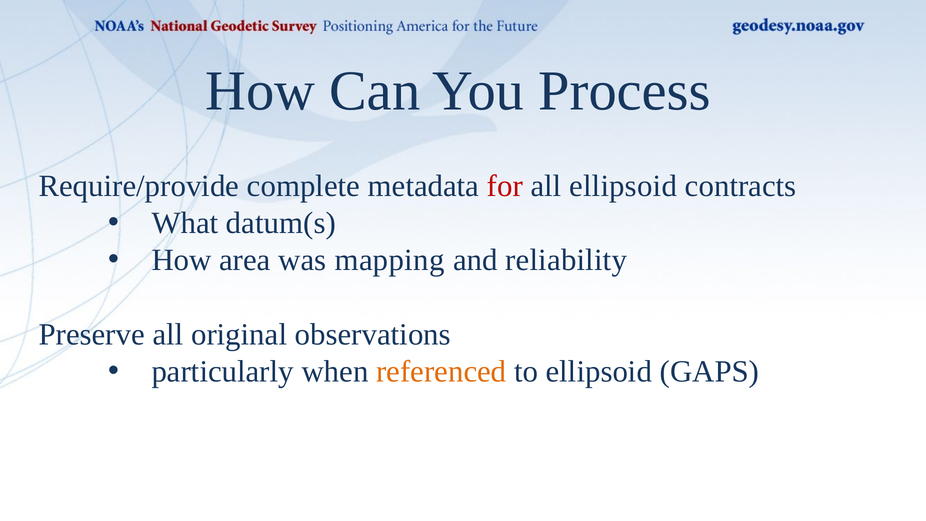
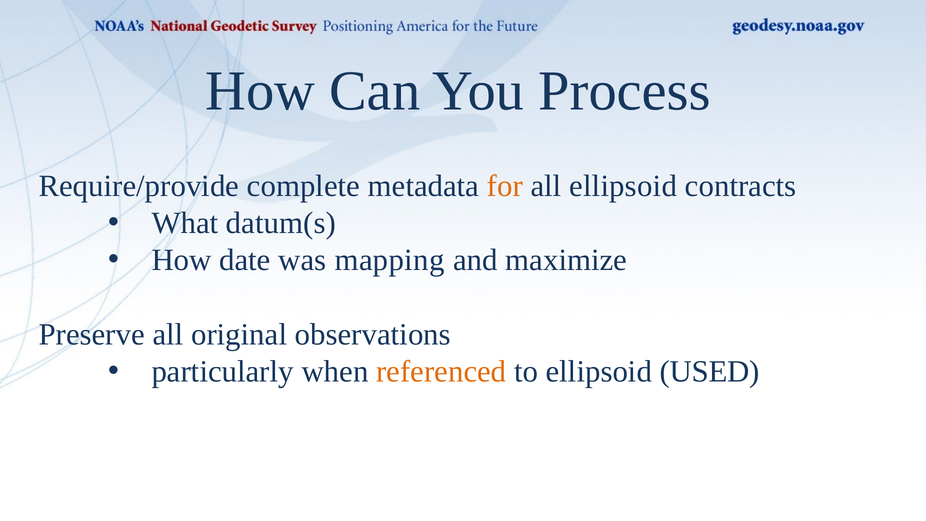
for colour: red -> orange
area: area -> date
reliability: reliability -> maximize
GAPS: GAPS -> USED
